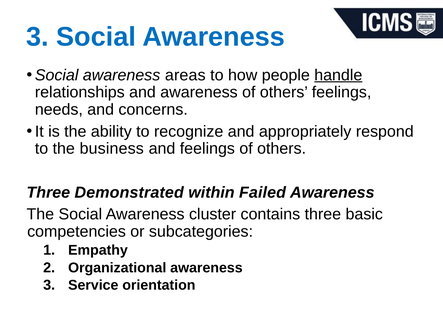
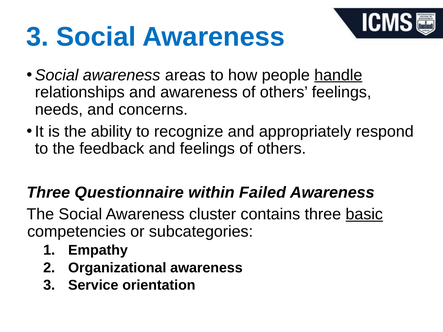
business: business -> feedback
Demonstrated: Demonstrated -> Questionnaire
basic underline: none -> present
